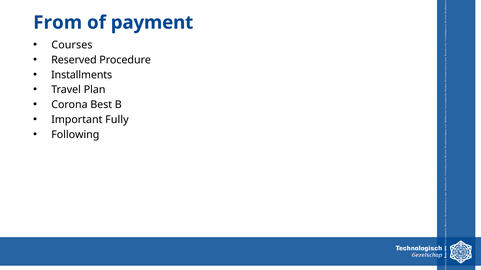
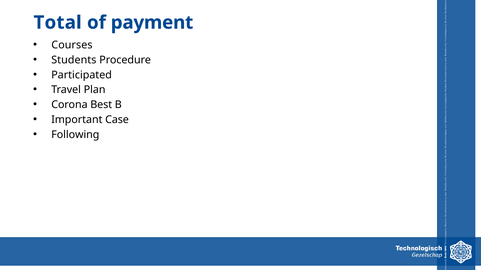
From: From -> Total
Reserved: Reserved -> Students
Installments: Installments -> Participated
Fully: Fully -> Case
